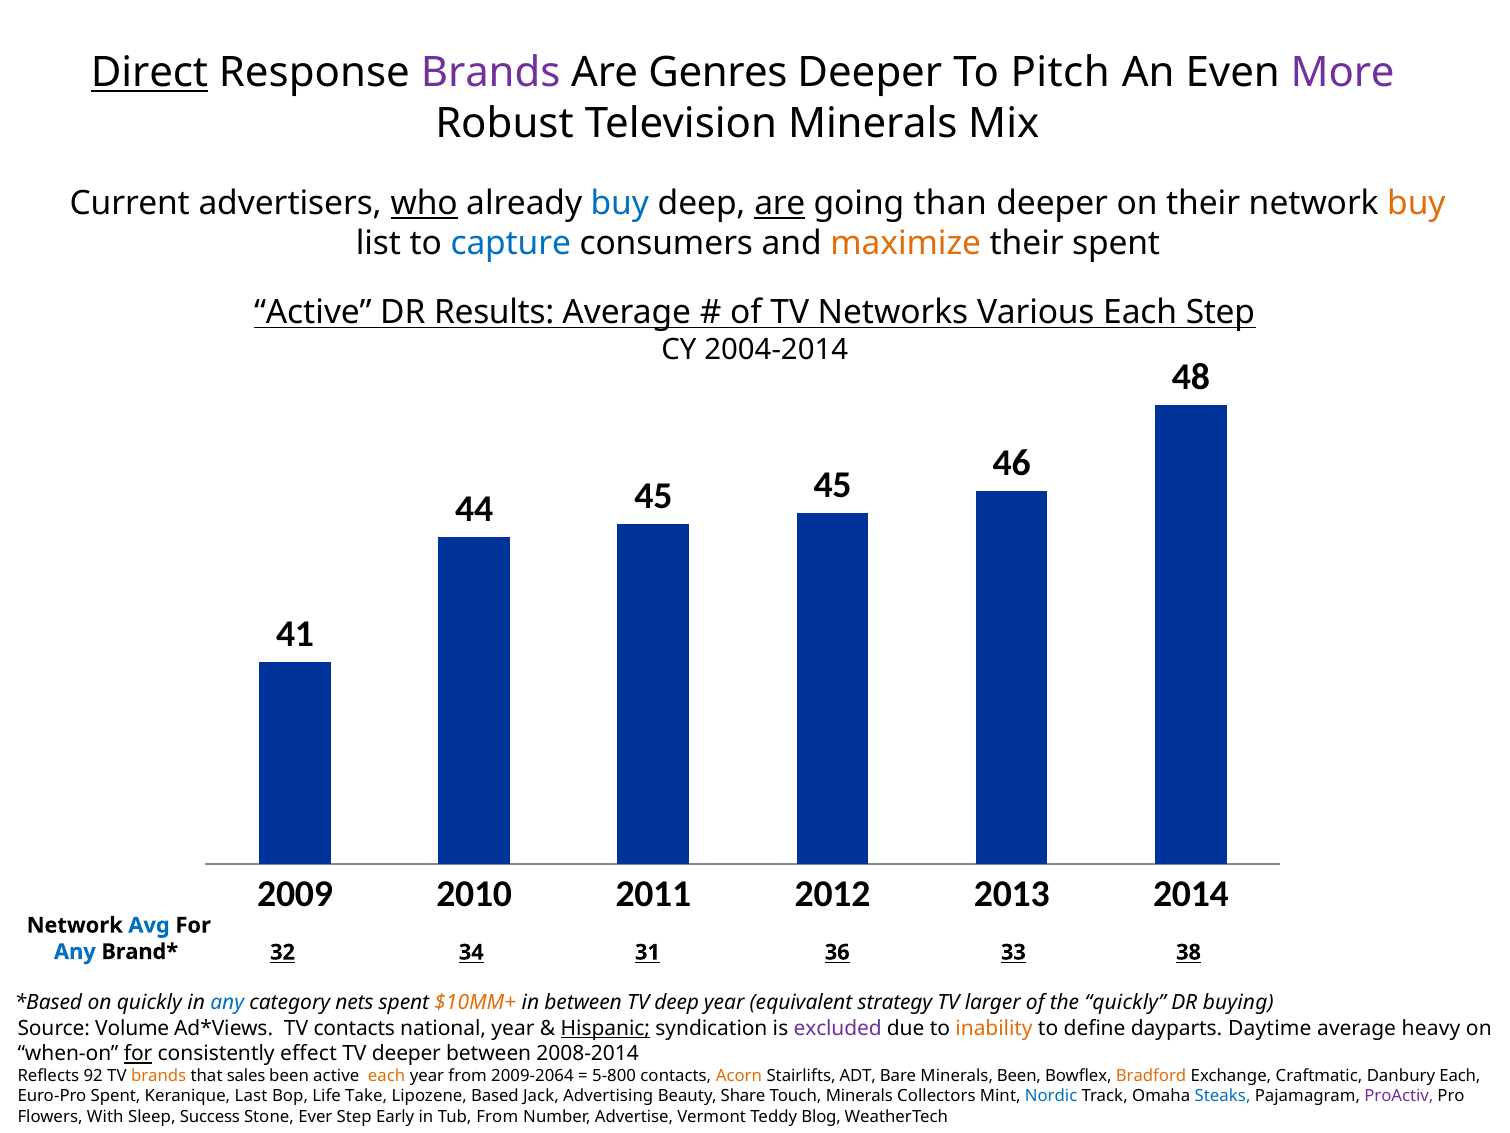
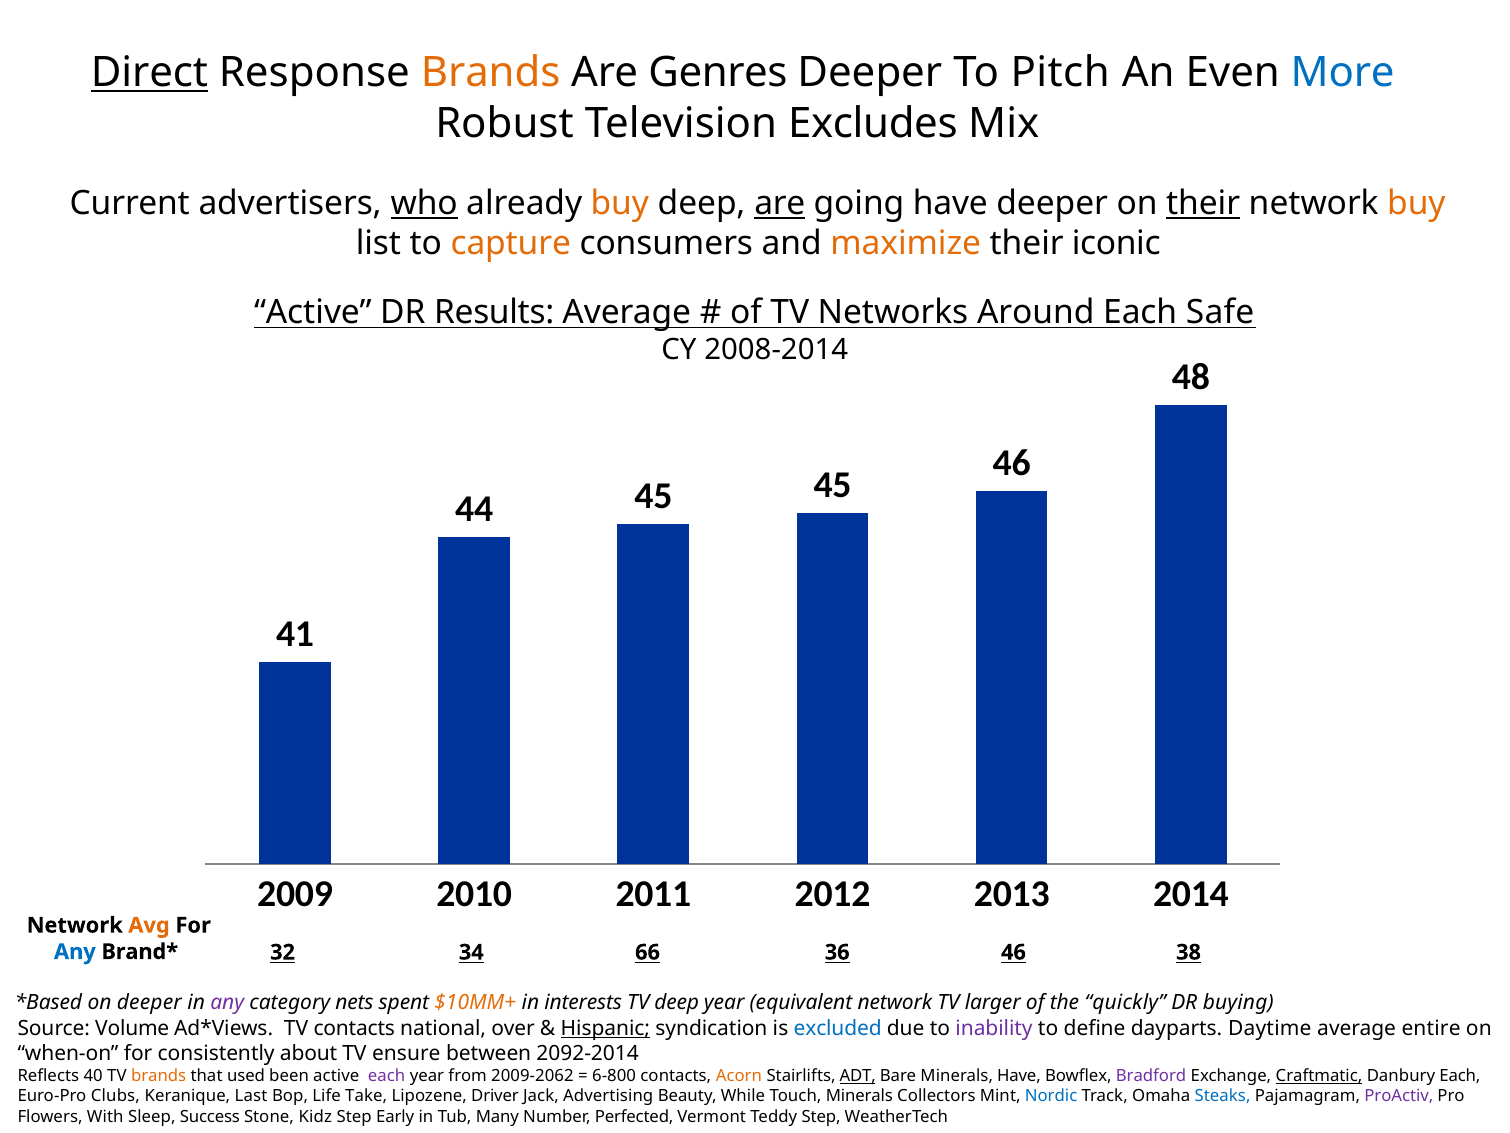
Brands at (491, 73) colour: purple -> orange
More colour: purple -> blue
Television Minerals: Minerals -> Excludes
buy at (620, 204) colour: blue -> orange
going than: than -> have
their at (1203, 204) underline: none -> present
capture colour: blue -> orange
their spent: spent -> iconic
Various: Various -> Around
Each Step: Step -> Safe
2004-2014: 2004-2014 -> 2008-2014
Avg colour: blue -> orange
31: 31 -> 66
36 33: 33 -> 46
on quickly: quickly -> deeper
any at (227, 1002) colour: blue -> purple
in between: between -> interests
equivalent strategy: strategy -> network
national year: year -> over
excluded colour: purple -> blue
inability colour: orange -> purple
heavy: heavy -> entire
for at (138, 1053) underline: present -> none
effect: effect -> about
TV deeper: deeper -> ensure
2008-2014: 2008-2014 -> 2092-2014
92: 92 -> 40
sales: sales -> used
each at (387, 1076) colour: orange -> purple
2009-2064: 2009-2064 -> 2009-2062
5-800: 5-800 -> 6-800
ADT underline: none -> present
Minerals Been: Been -> Have
Bradford colour: orange -> purple
Craftmatic underline: none -> present
Euro-Pro Spent: Spent -> Clubs
Based: Based -> Driver
Share: Share -> While
Ever: Ever -> Kidz
Tub From: From -> Many
Advertise: Advertise -> Perfected
Teddy Blog: Blog -> Step
